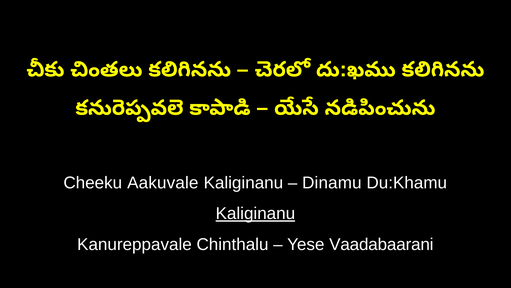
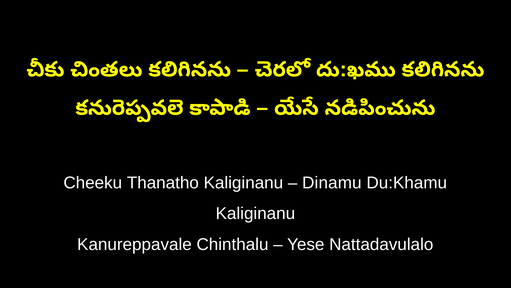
Aakuvale: Aakuvale -> Thanatho
Kaliginanu at (255, 213) underline: present -> none
Vaadabaarani: Vaadabaarani -> Nattadavulalo
